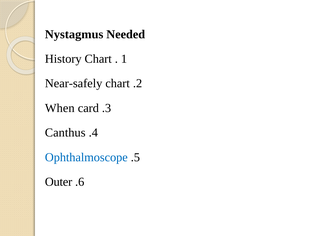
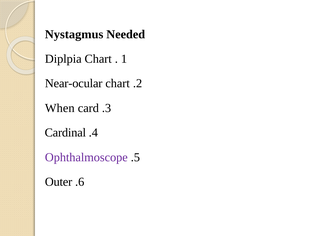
History: History -> Diplpia
Near-safely: Near-safely -> Near-ocular
Canthus: Canthus -> Cardinal
Ophthalmoscope colour: blue -> purple
